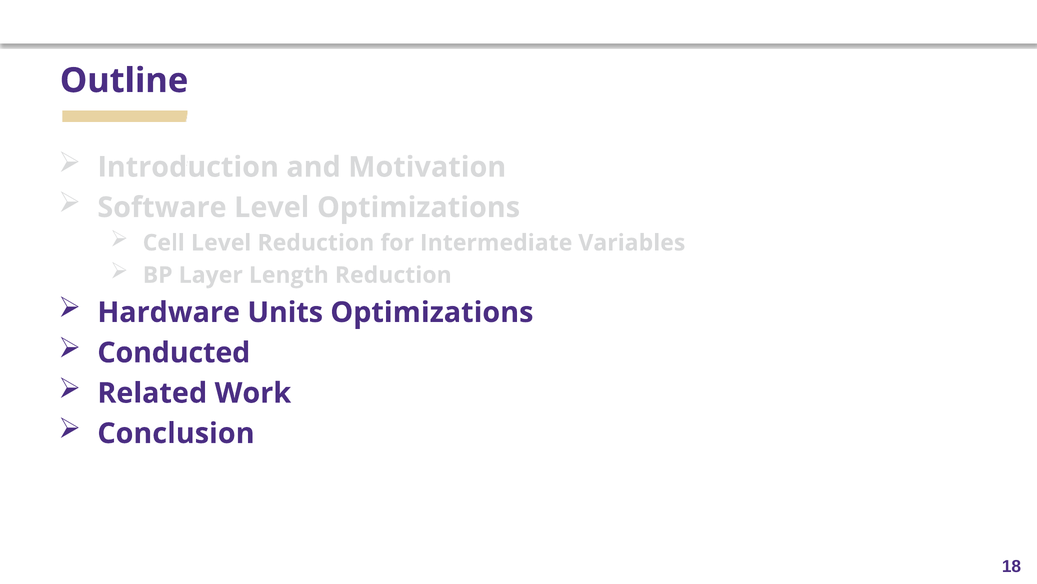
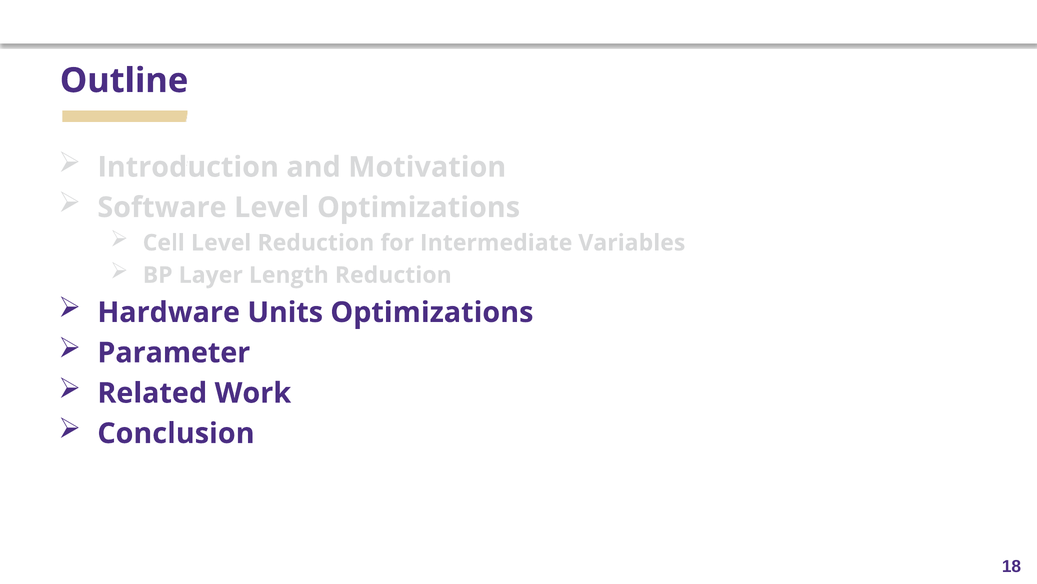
Conducted: Conducted -> Parameter
